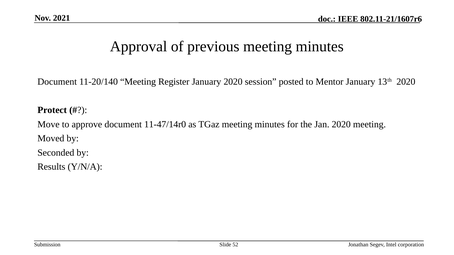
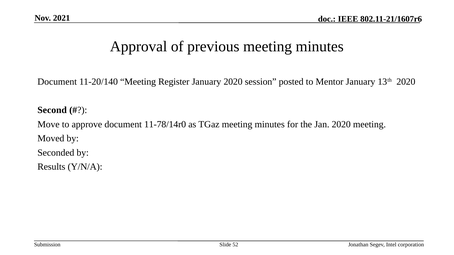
Protect: Protect -> Second
11-47/14r0: 11-47/14r0 -> 11-78/14r0
